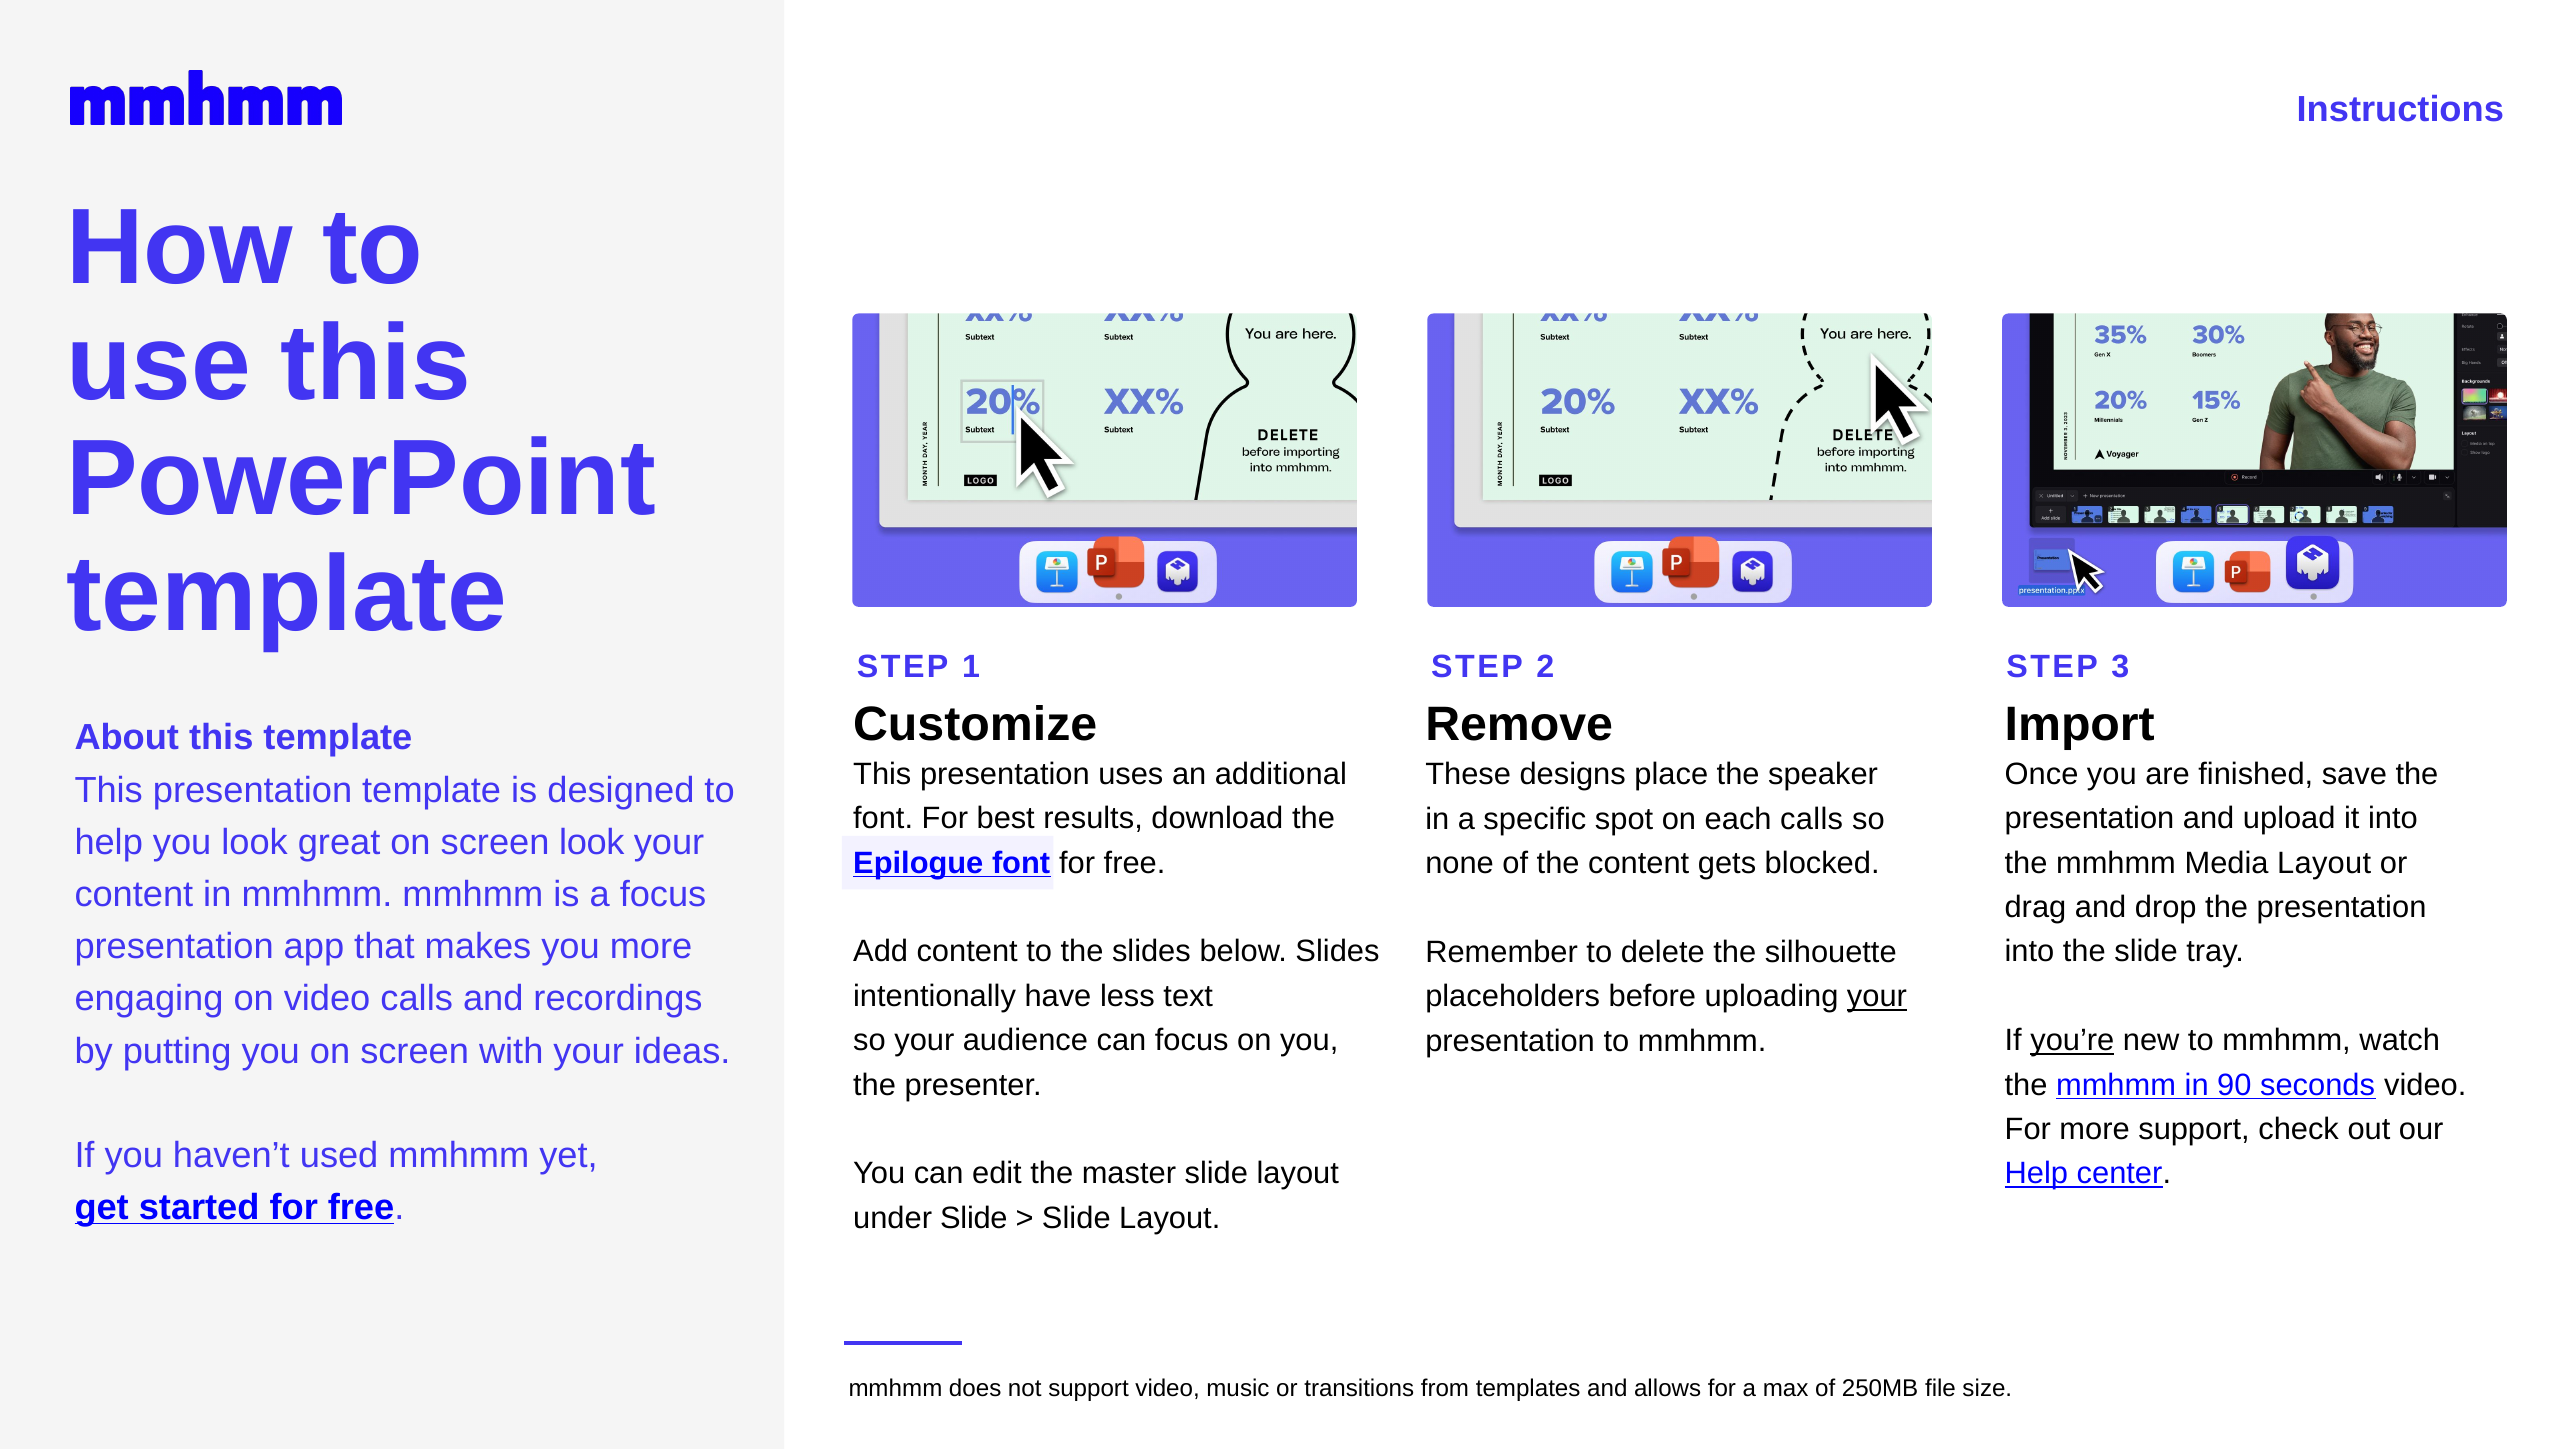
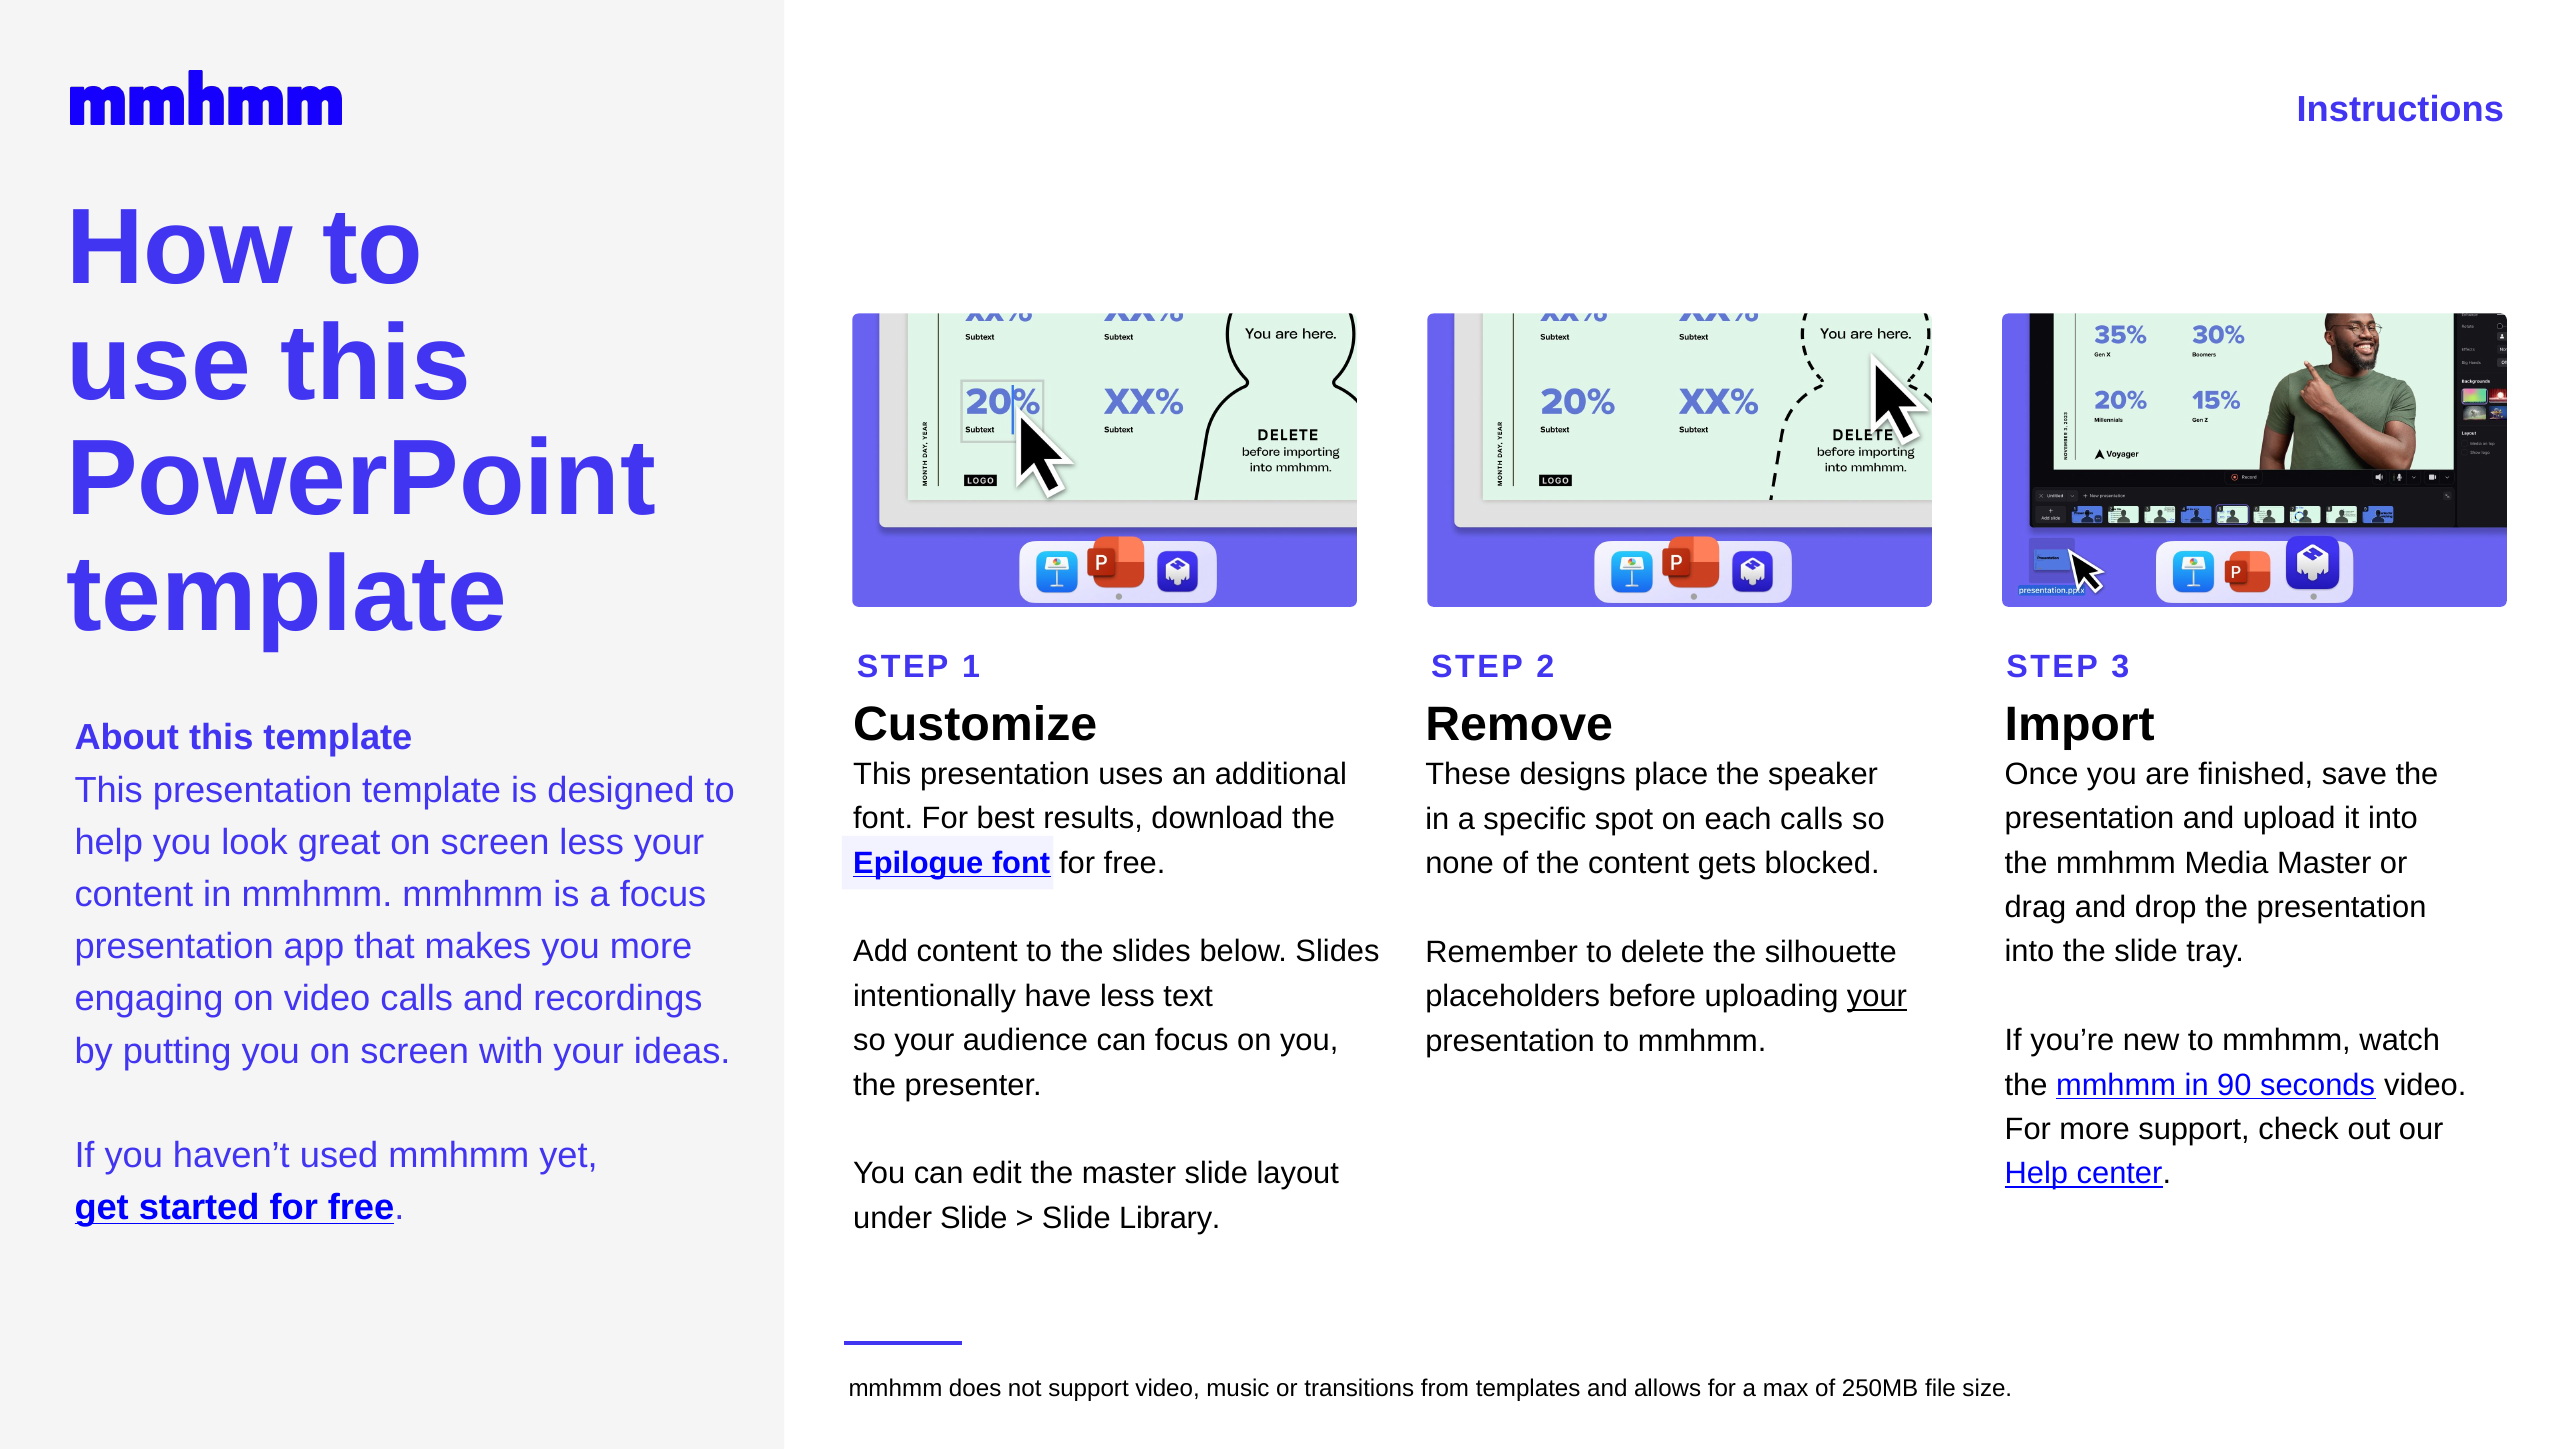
screen look: look -> less
Media Layout: Layout -> Master
you’re underline: present -> none
Layout at (1170, 1218): Layout -> Library
